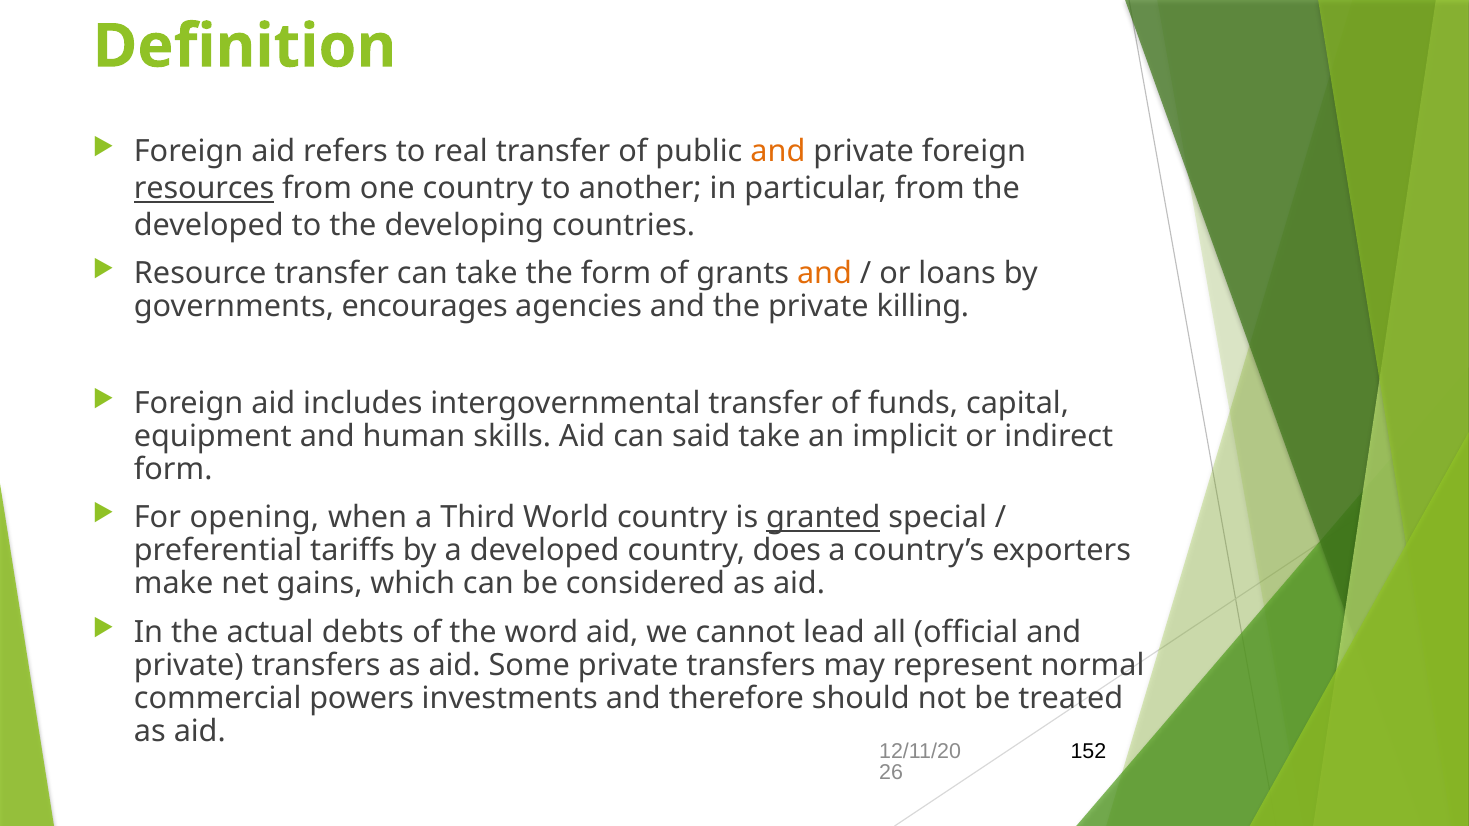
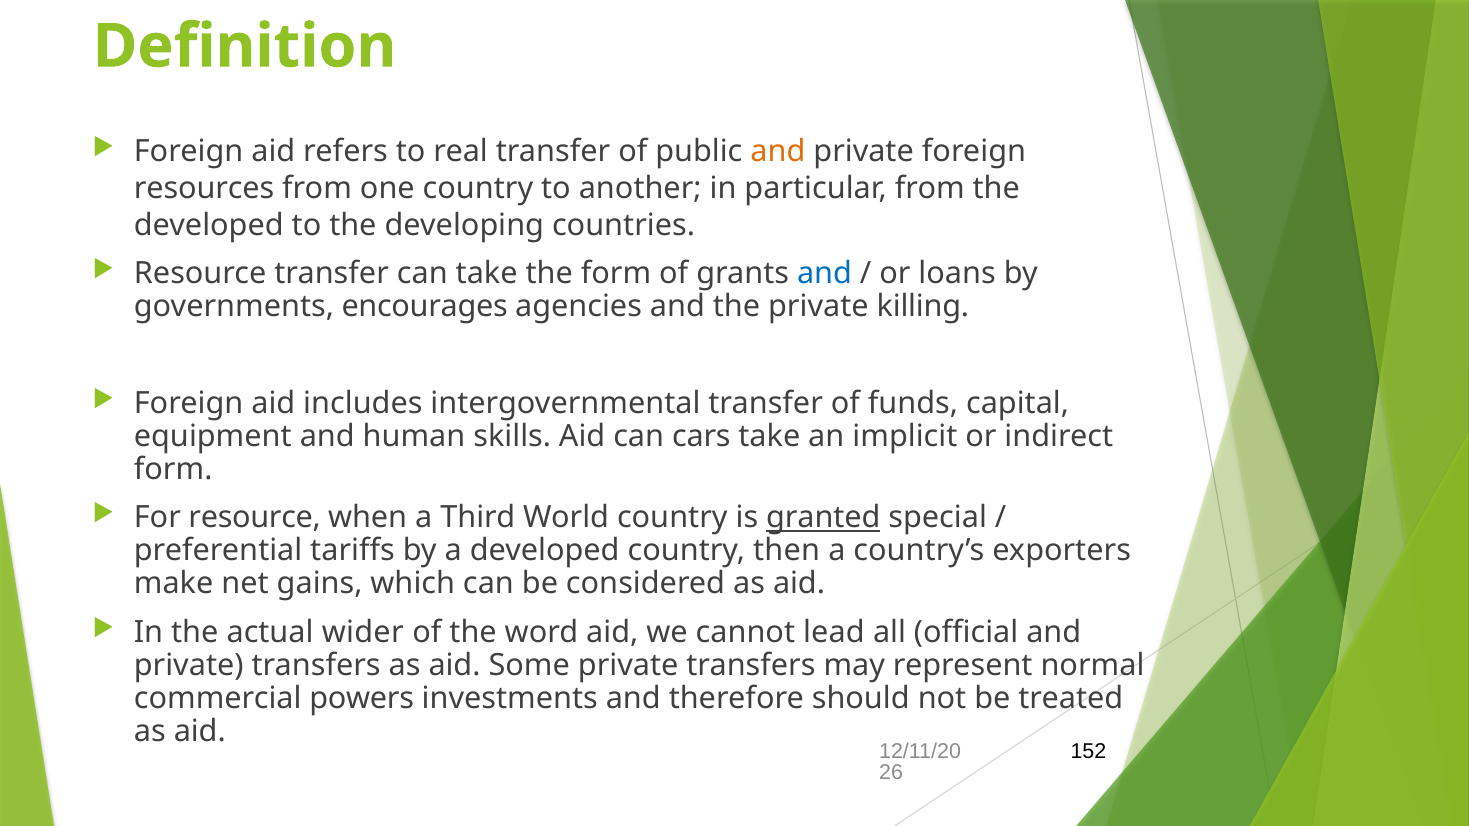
resources underline: present -> none
and at (824, 273) colour: orange -> blue
said: said -> cars
For opening: opening -> resource
does: does -> then
debts: debts -> wider
